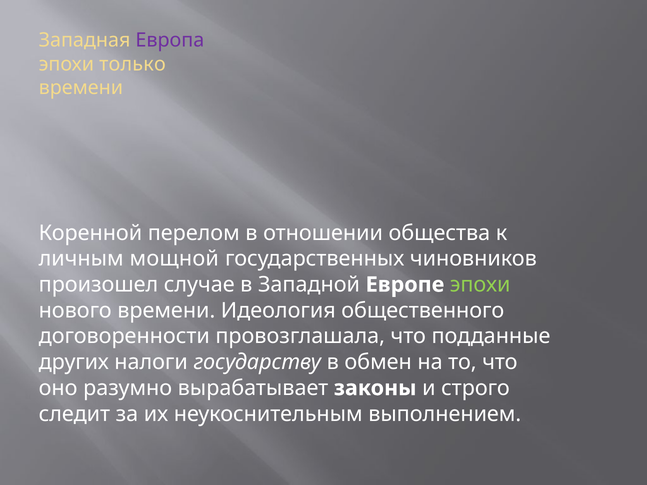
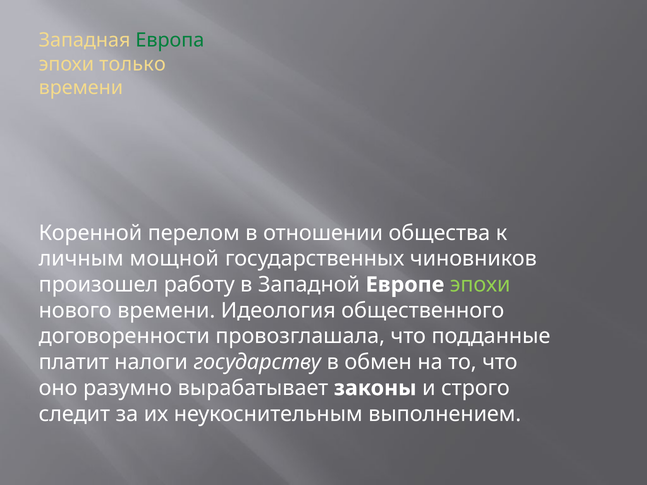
Европа colour: purple -> green
случае: случае -> работу
других: других -> платит
